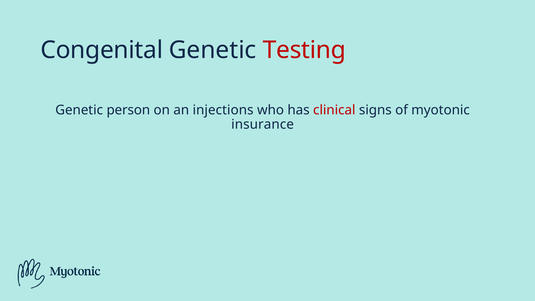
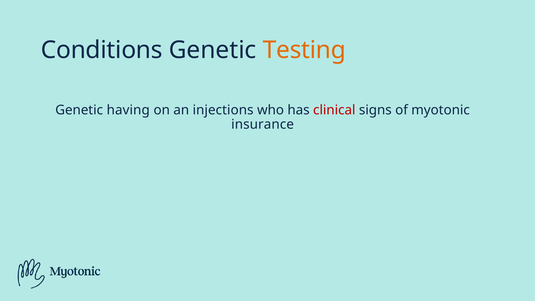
Congenital: Congenital -> Conditions
Testing colour: red -> orange
person: person -> having
